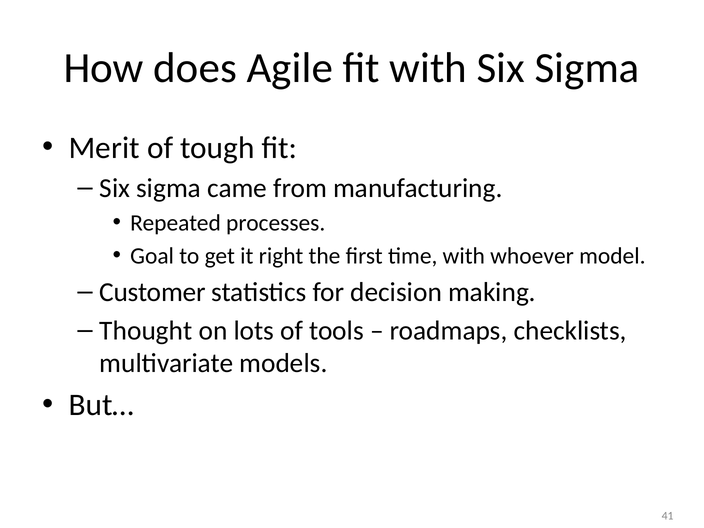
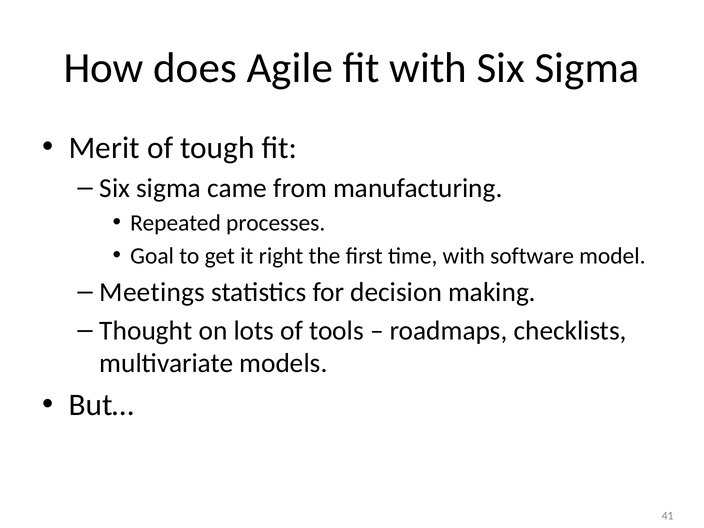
whoever: whoever -> software
Customer: Customer -> Meetings
